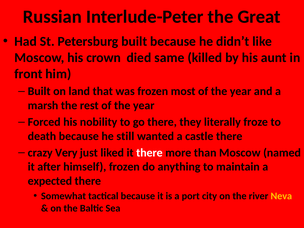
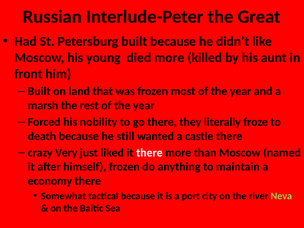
crown: crown -> young
died same: same -> more
expected: expected -> economy
Neva colour: yellow -> light green
